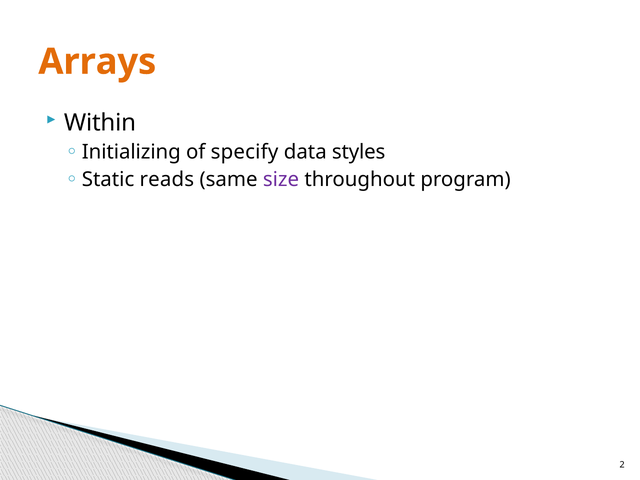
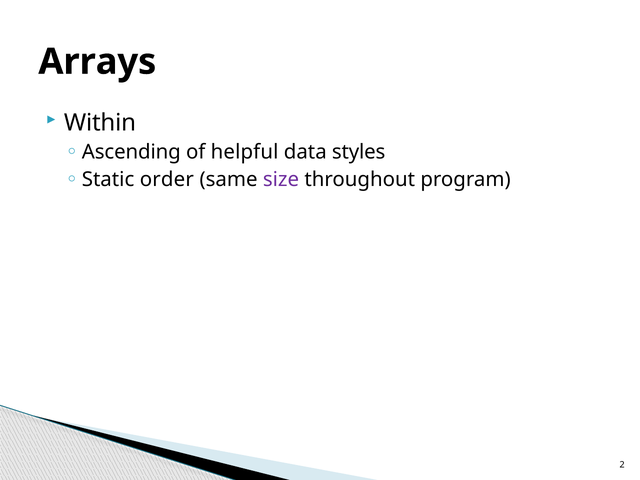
Arrays colour: orange -> black
Initializing: Initializing -> Ascending
specify: specify -> helpful
reads: reads -> order
